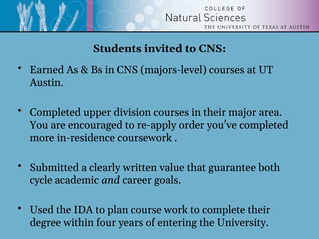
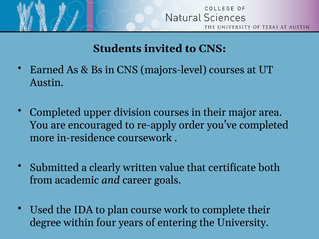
guarantee: guarantee -> certificate
cycle: cycle -> from
